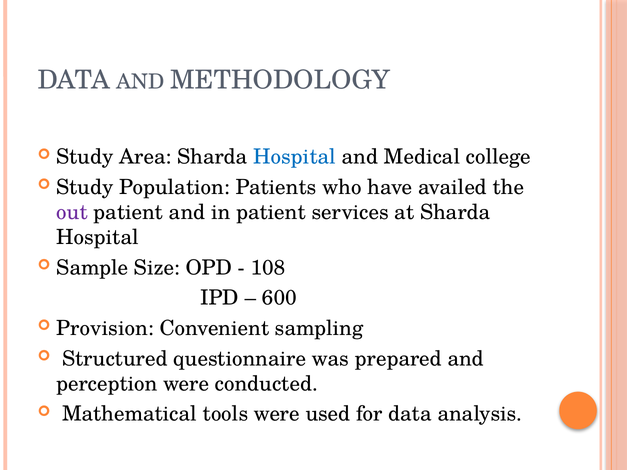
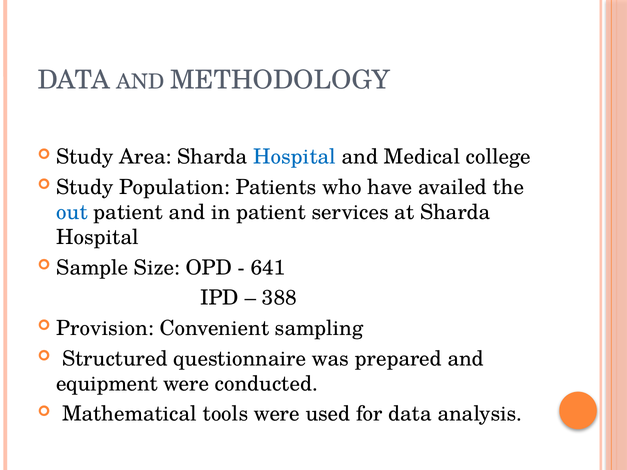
out colour: purple -> blue
108: 108 -> 641
600: 600 -> 388
perception: perception -> equipment
